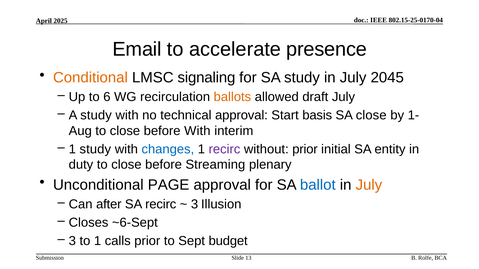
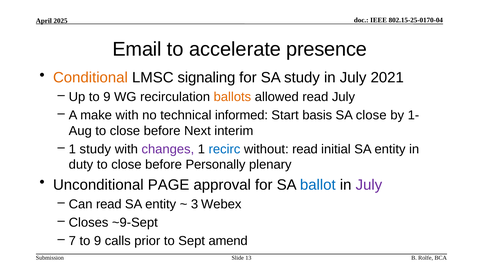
2045: 2045 -> 2021
Up to 6: 6 -> 9
allowed draft: draft -> read
A study: study -> make
technical approval: approval -> informed
before With: With -> Next
changes colour: blue -> purple
recirc at (224, 149) colour: purple -> blue
without prior: prior -> read
Streaming: Streaming -> Personally
July at (369, 185) colour: orange -> purple
Can after: after -> read
recirc at (161, 204): recirc -> entity
Illusion: Illusion -> Webex
~6-Sept: ~6-Sept -> ~9-Sept
3 at (72, 241): 3 -> 7
1 at (98, 241): 1 -> 9
budget: budget -> amend
